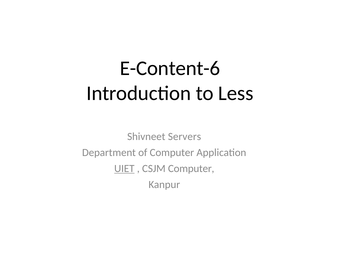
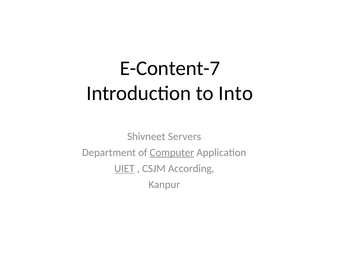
E-Content-6: E-Content-6 -> E-Content-7
Less: Less -> Into
Computer at (172, 153) underline: none -> present
CSJM Computer: Computer -> According
